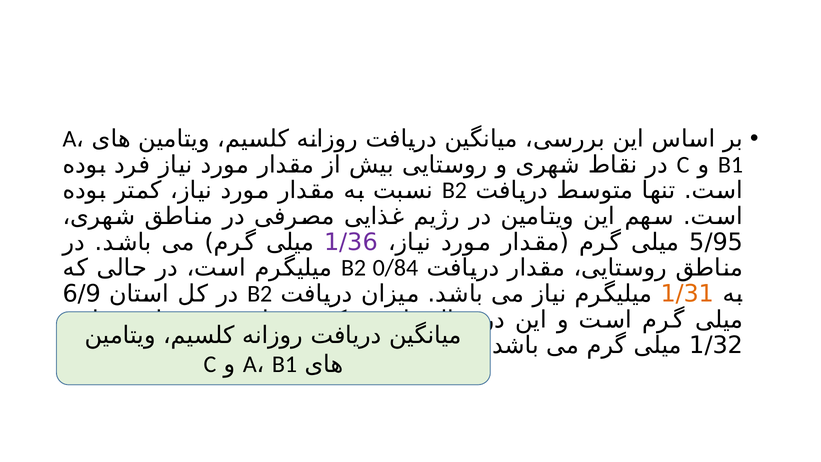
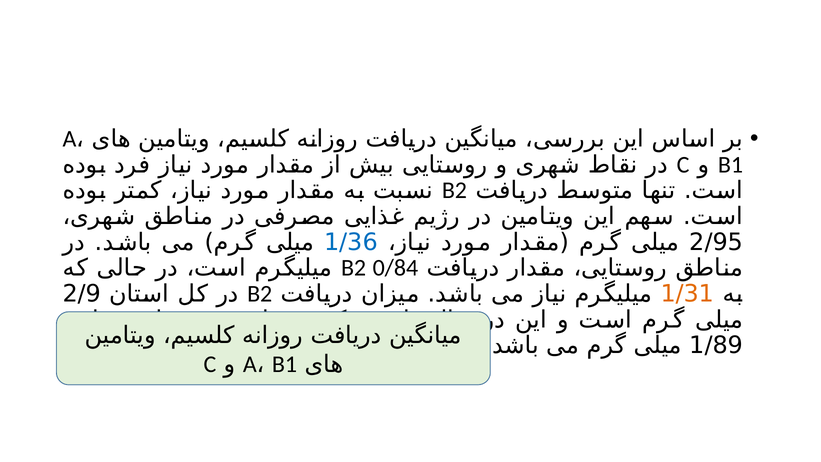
1/36 colour: purple -> blue
5/95: 5/95 -> 2/95
6/9: 6/9 -> 2/9
1/32: 1/32 -> 1/89
